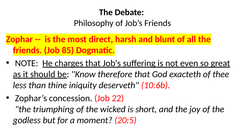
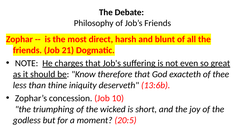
85: 85 -> 21
10:6b: 10:6b -> 13:6b
22: 22 -> 10
